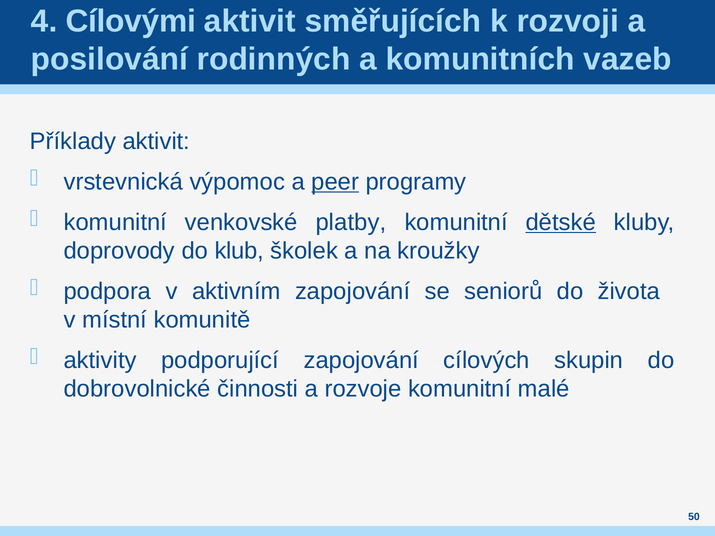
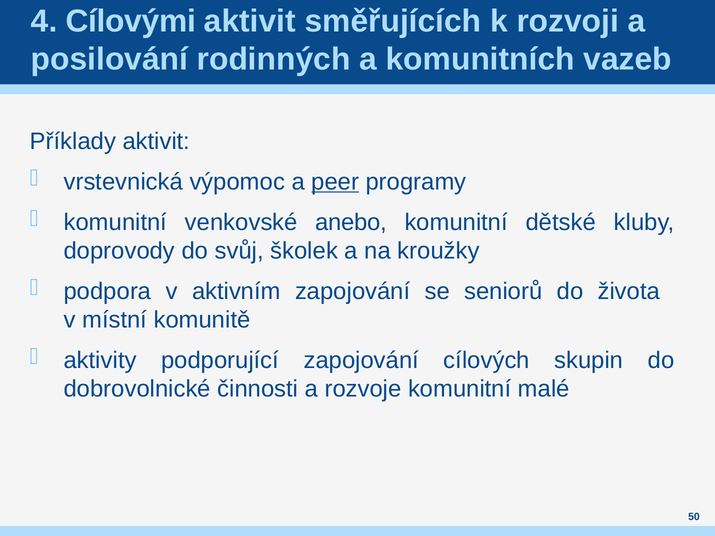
platby: platby -> anebo
dětské underline: present -> none
klub: klub -> svůj
